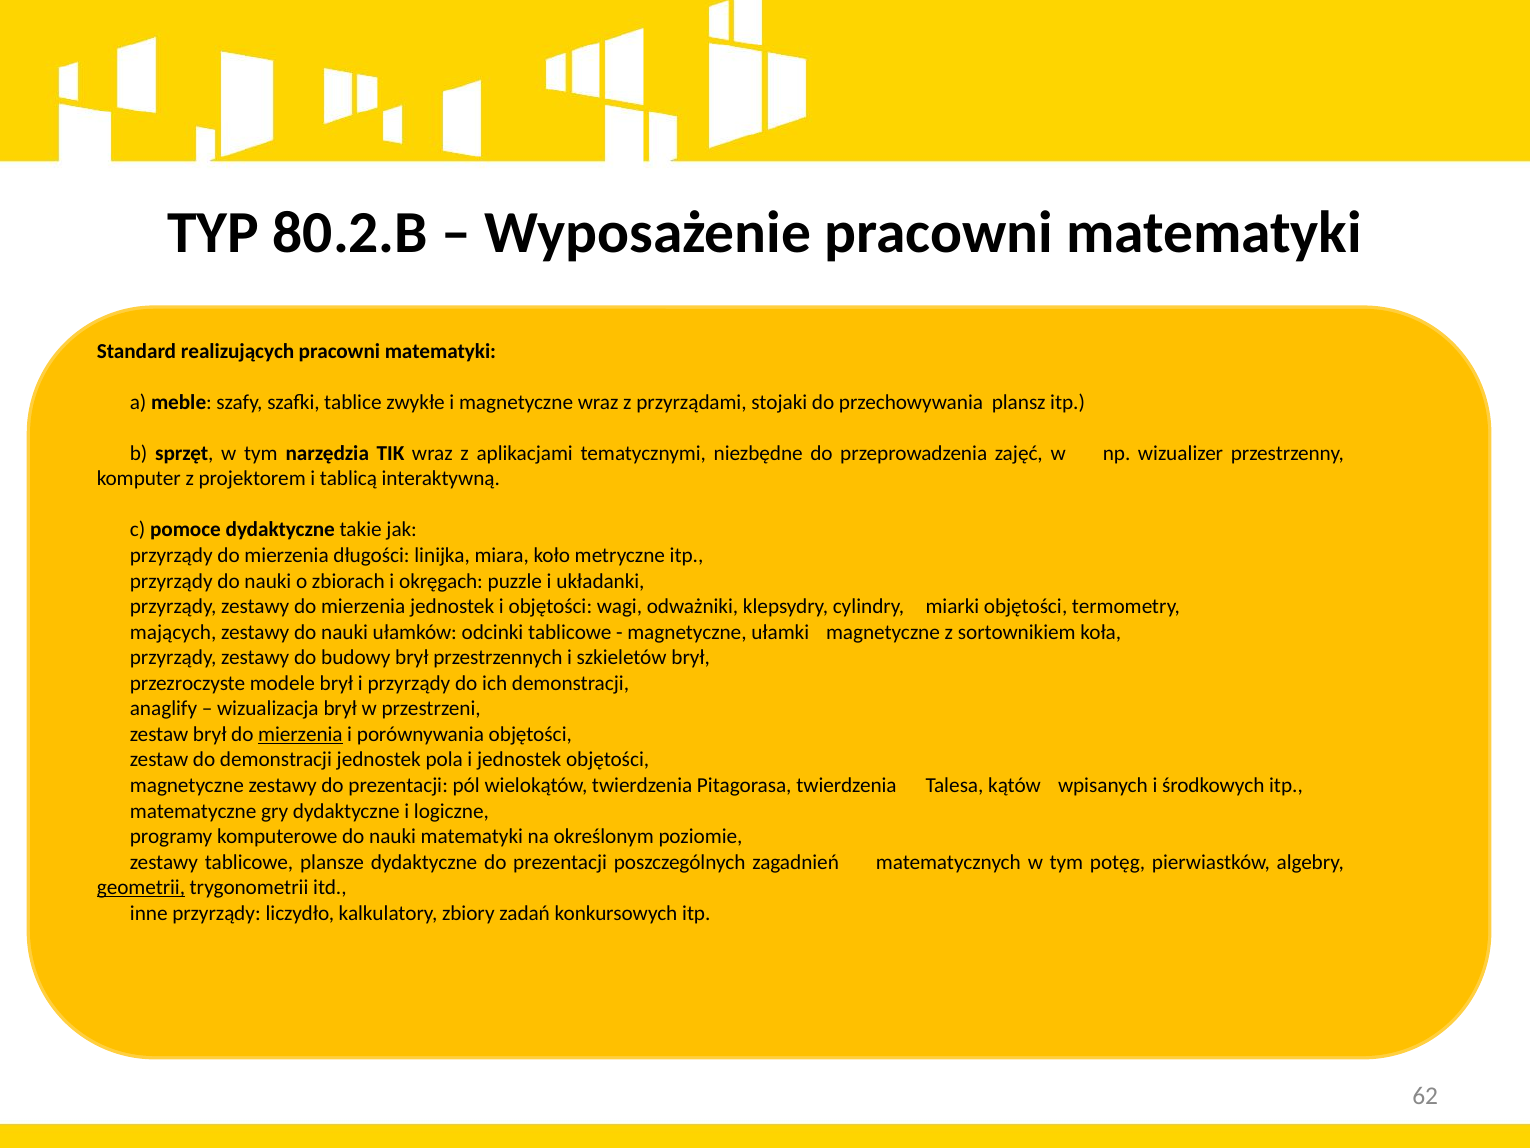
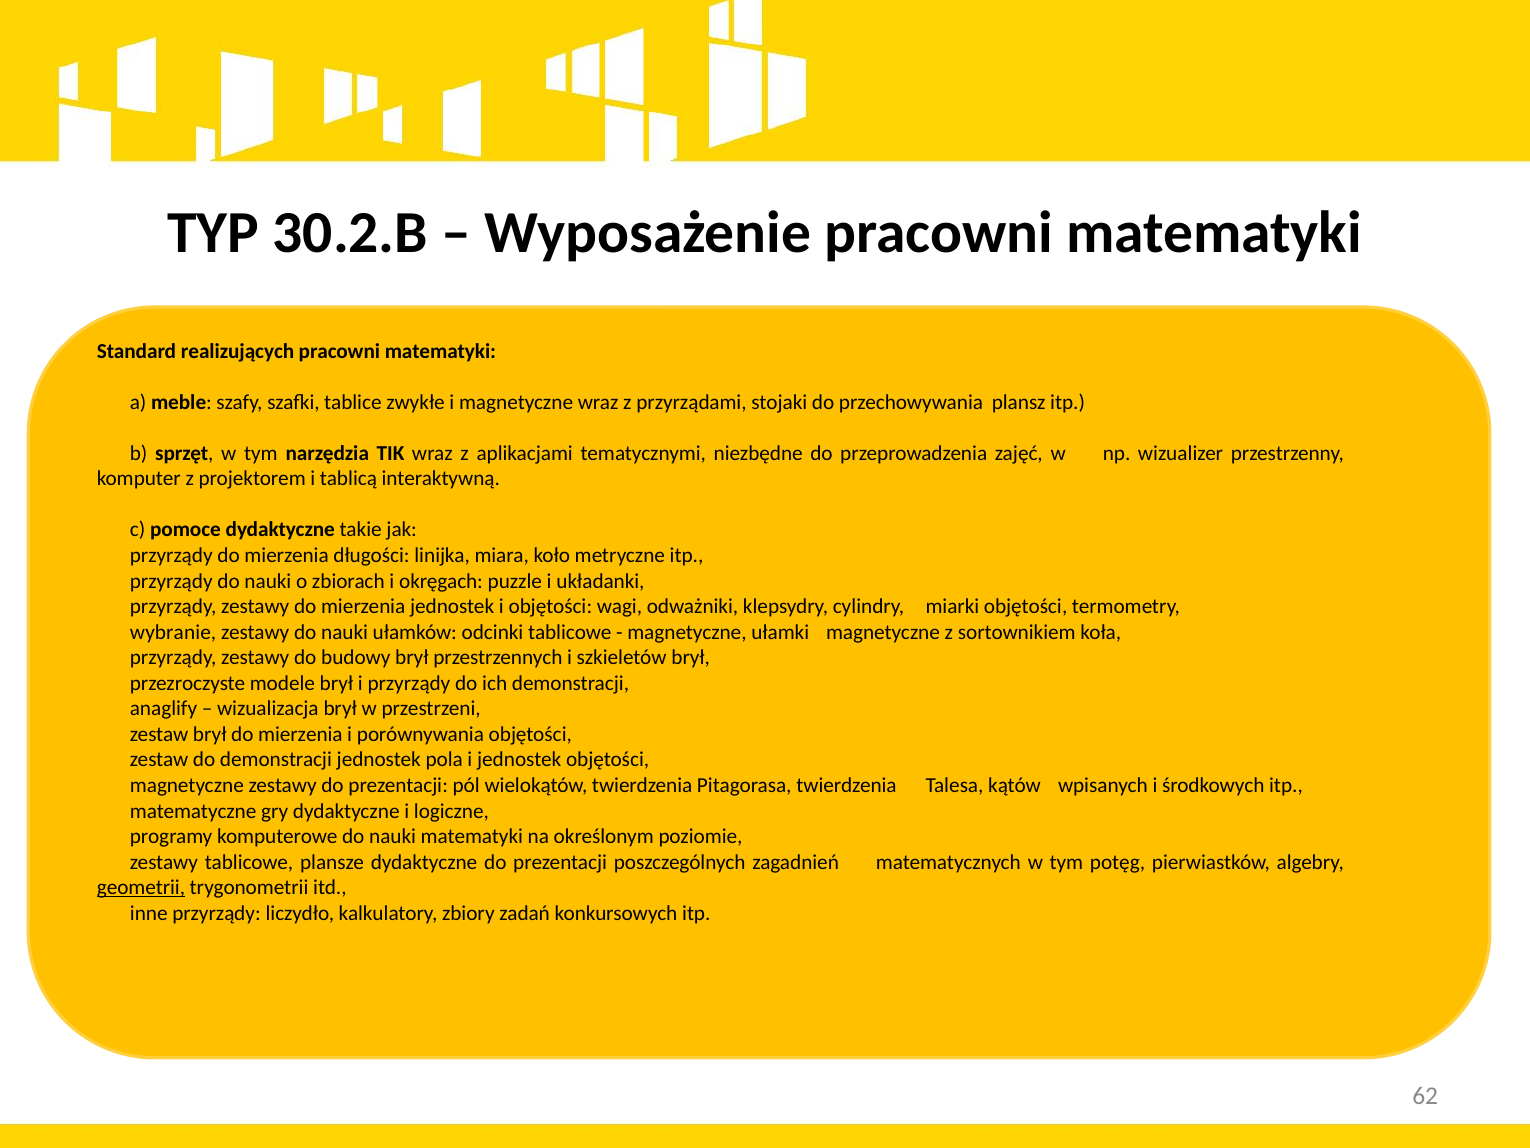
80.2.B: 80.2.B -> 30.2.B
mających: mających -> wybranie
mierzenia at (300, 734) underline: present -> none
